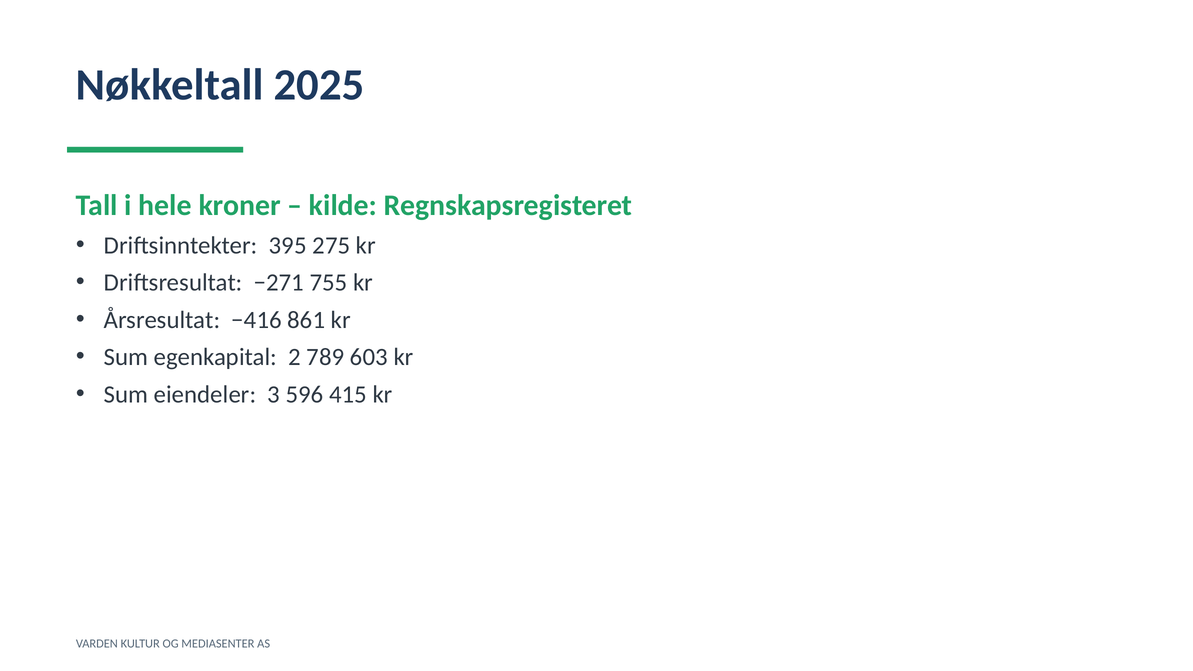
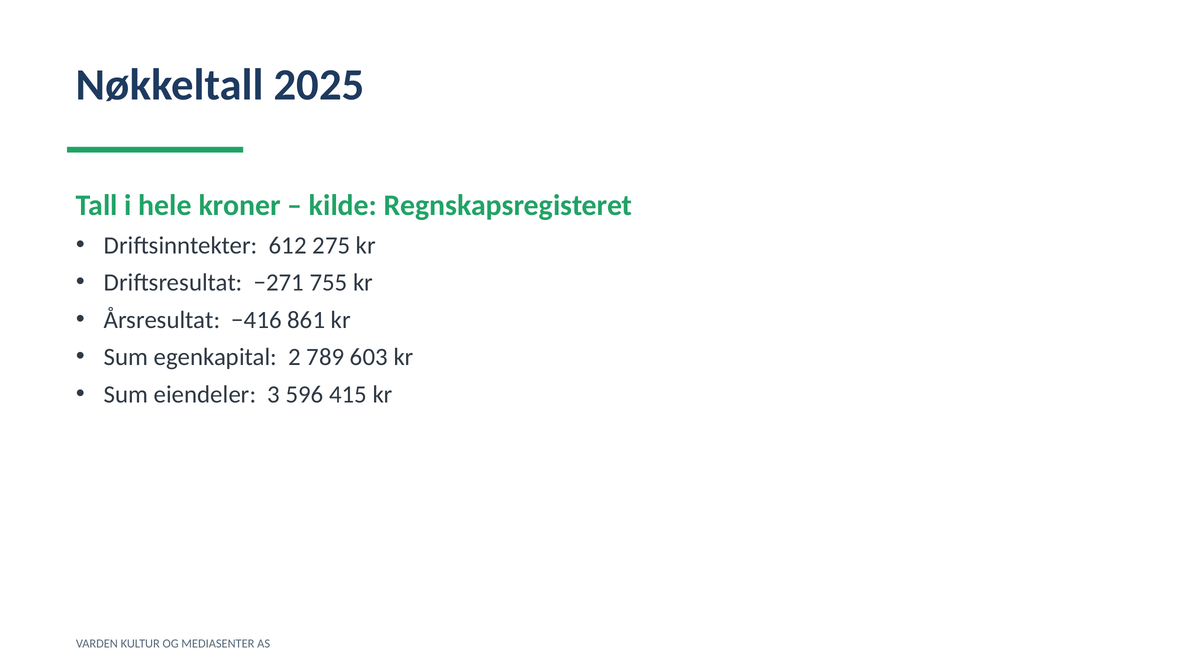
395: 395 -> 612
